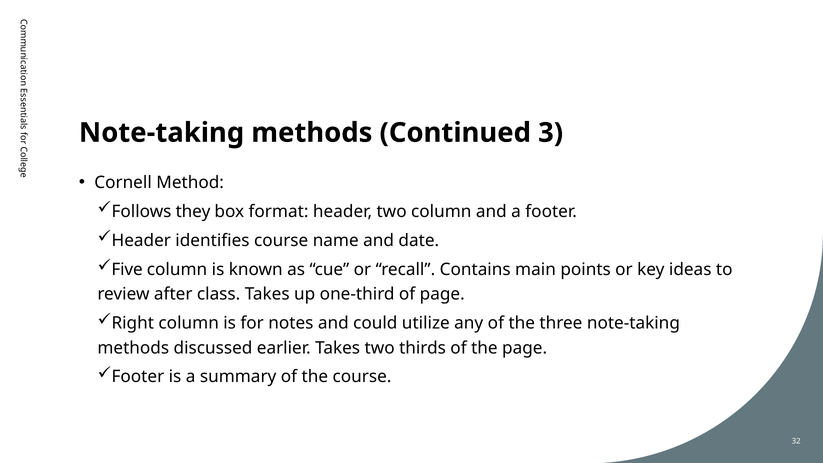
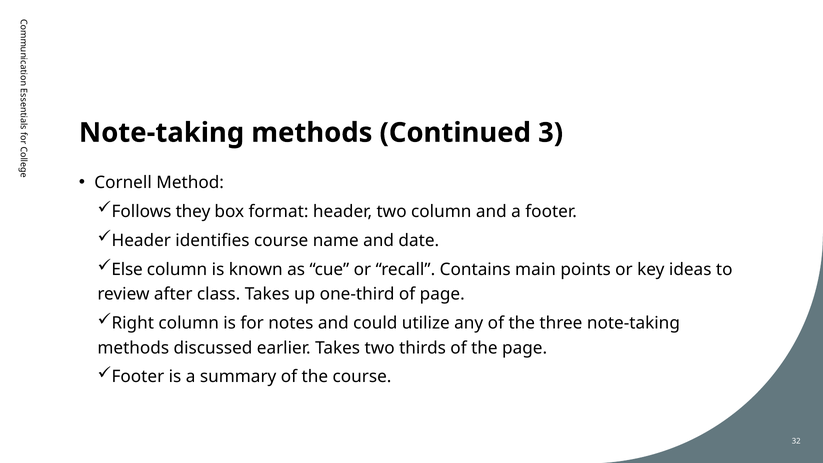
Five: Five -> Else
